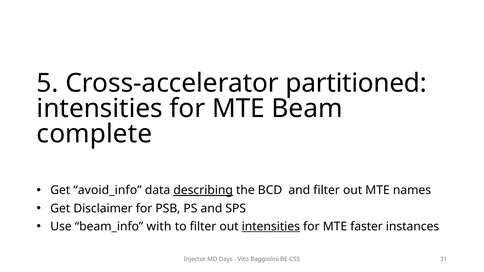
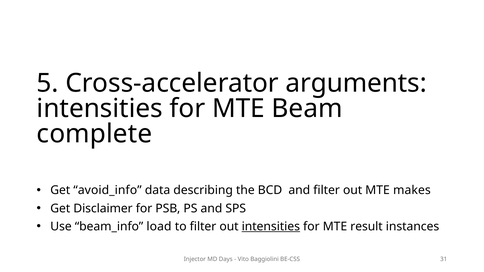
partitioned: partitioned -> arguments
describing underline: present -> none
names: names -> makes
with: with -> load
faster: faster -> result
